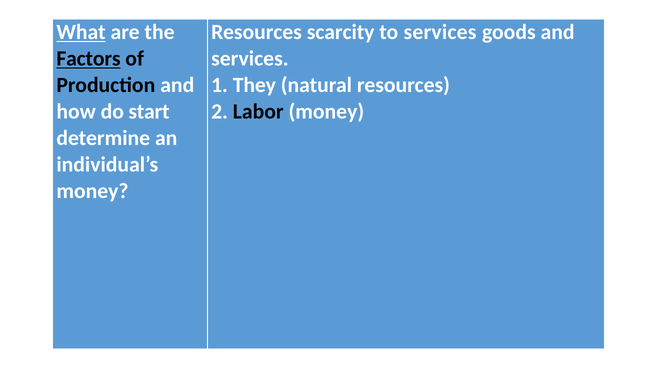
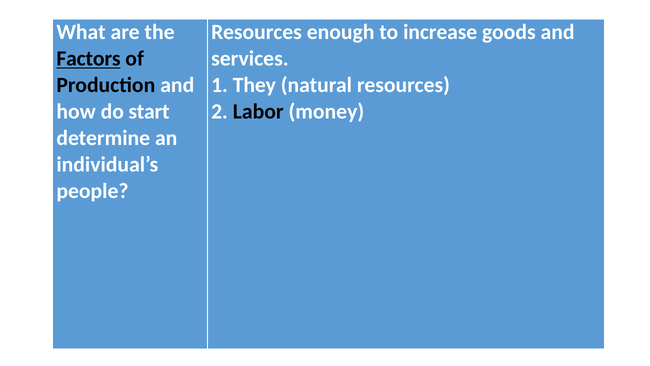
What underline: present -> none
scarcity: scarcity -> enough
to services: services -> increase
money at (92, 191): money -> people
